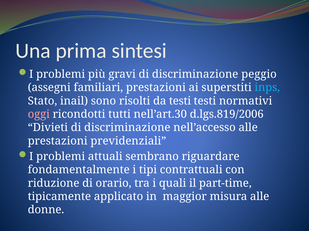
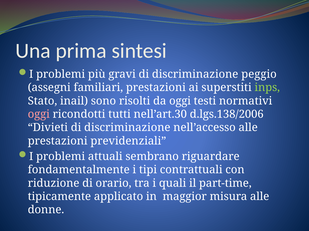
inps colour: light blue -> light green
da testi: testi -> oggi
d.lgs.819/2006: d.lgs.819/2006 -> d.lgs.138/2006
